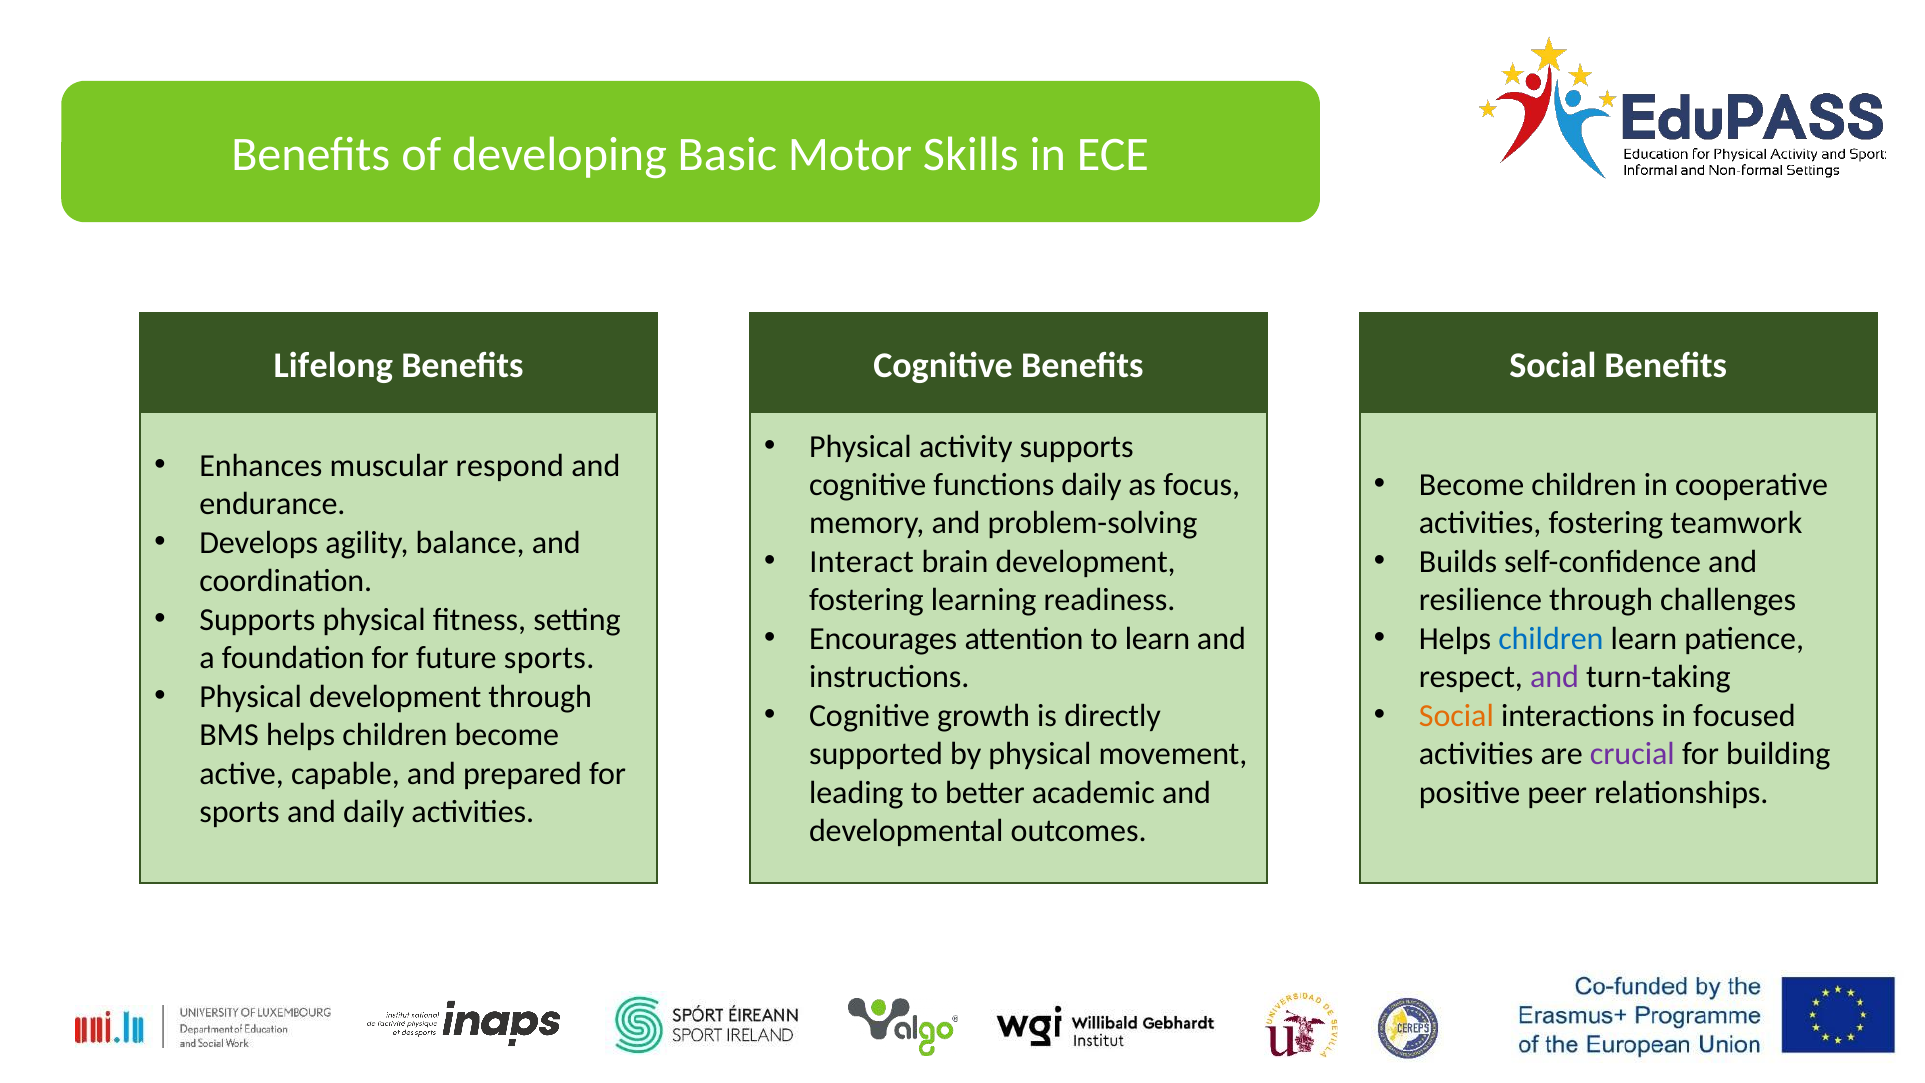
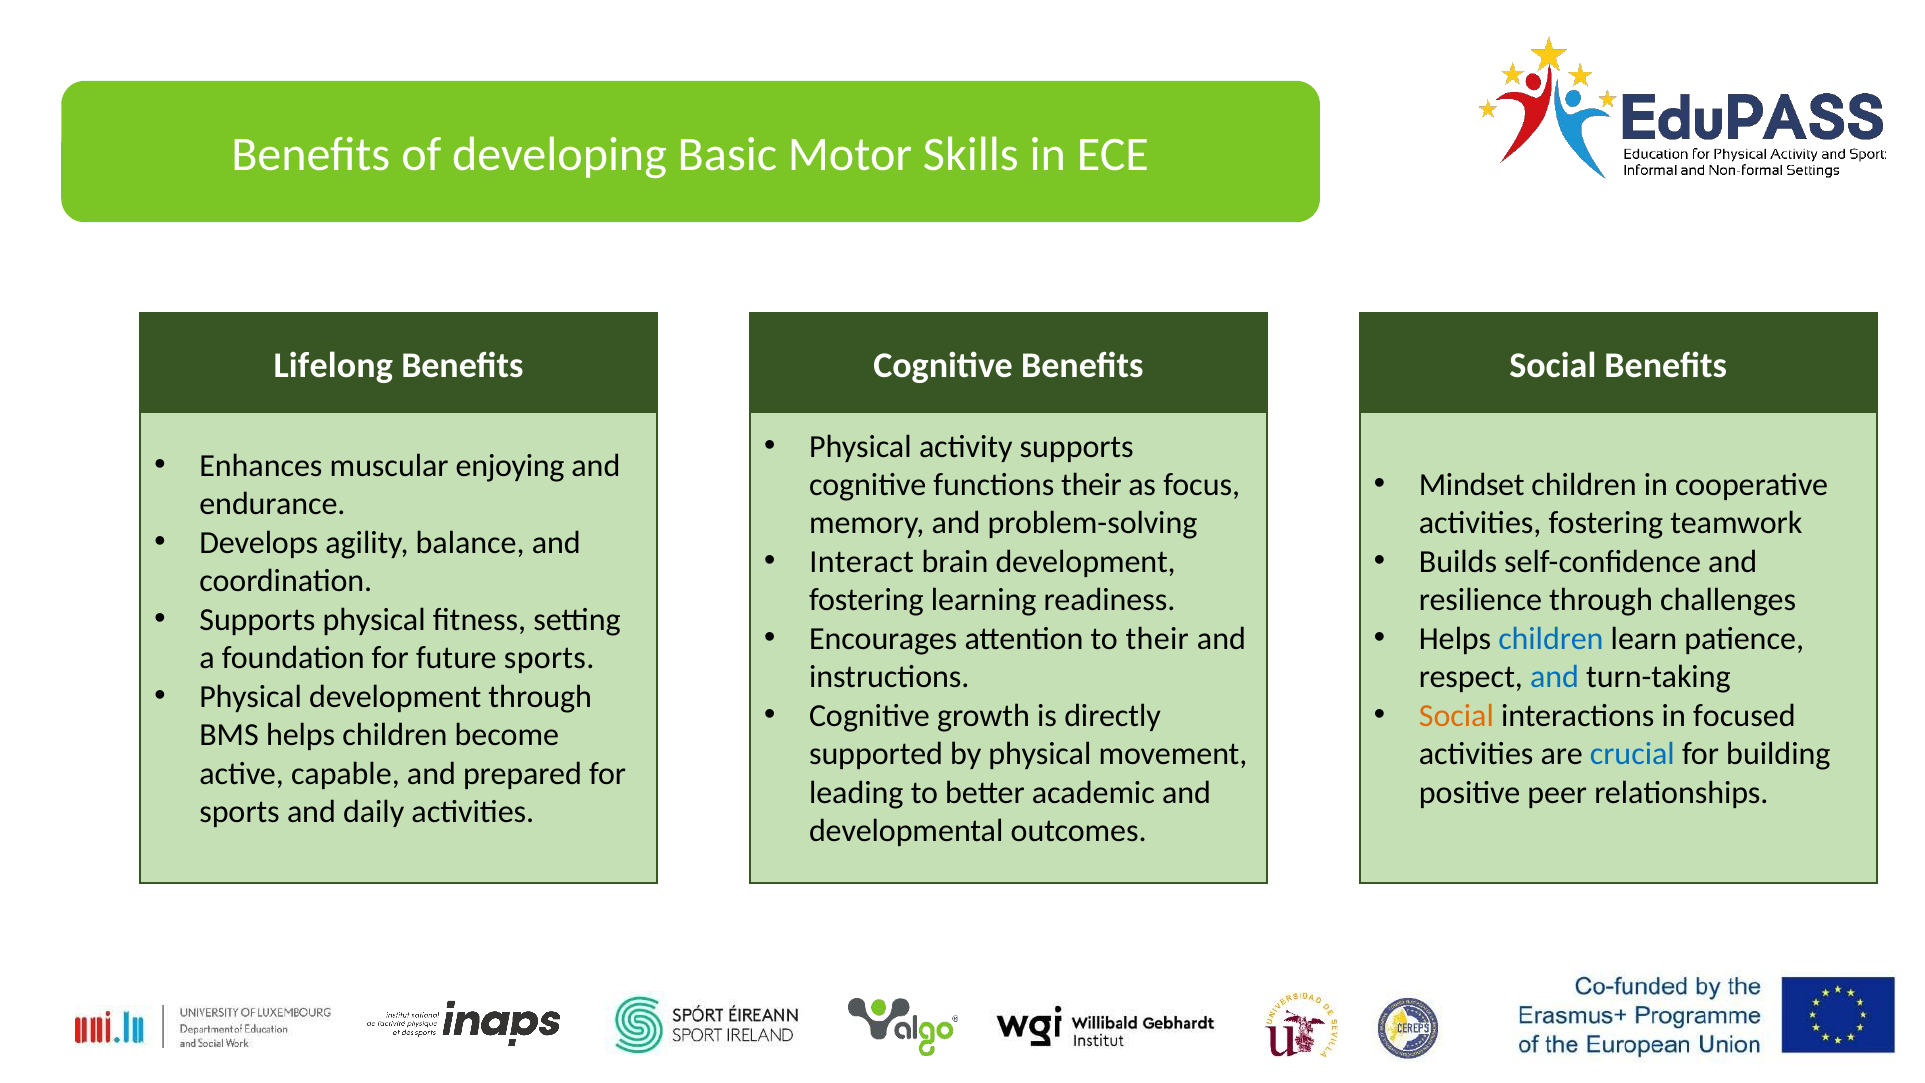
respond: respond -> enjoying
Become at (1472, 485): Become -> Mindset
functions daily: daily -> their
to learn: learn -> their
and at (1555, 677) colour: purple -> blue
crucial colour: purple -> blue
